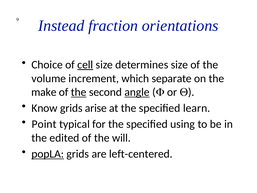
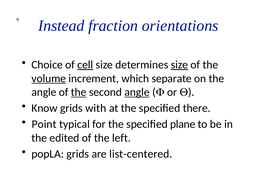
size at (179, 65) underline: none -> present
volume underline: none -> present
make at (44, 92): make -> angle
arise: arise -> with
learn: learn -> there
using: using -> plane
will: will -> left
popLA underline: present -> none
left-centered: left-centered -> list-centered
